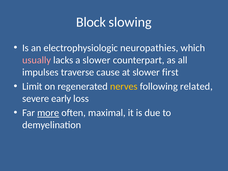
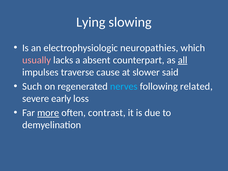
Block: Block -> Lying
a slower: slower -> absent
all underline: none -> present
first: first -> said
Limit: Limit -> Such
nerves colour: yellow -> light blue
maximal: maximal -> contrast
